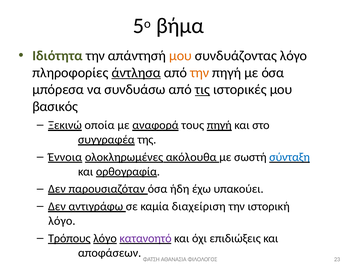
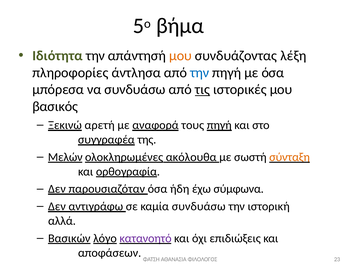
συνδυάζοντας λόγο: λόγο -> λέξη
άντλησα underline: present -> none
την at (200, 72) colour: orange -> blue
οποία: οποία -> αρετή
Έννοια: Έννοια -> Μελών
σύνταξη colour: blue -> orange
υπακούει: υπακούει -> σύμφωνα
καμία διαχείριση: διαχείριση -> συνδυάσω
λόγο at (62, 220): λόγο -> αλλά
Τρόπους: Τρόπους -> Βασικών
